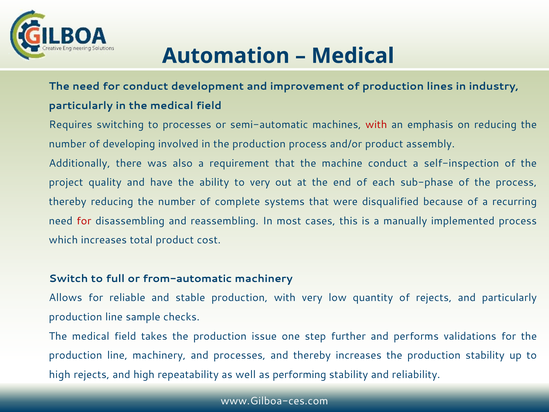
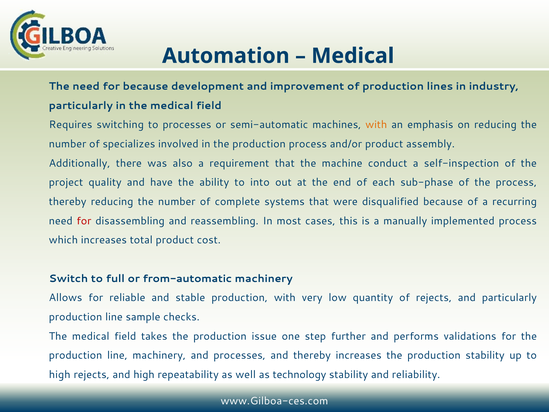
for conduct: conduct -> because
with at (376, 125) colour: red -> orange
developing: developing -> specializes
to very: very -> into
performing: performing -> technology
